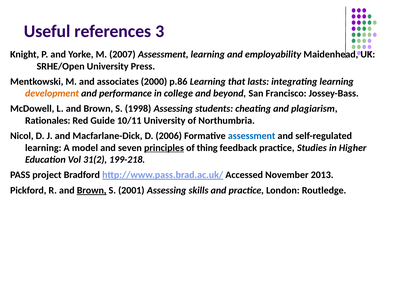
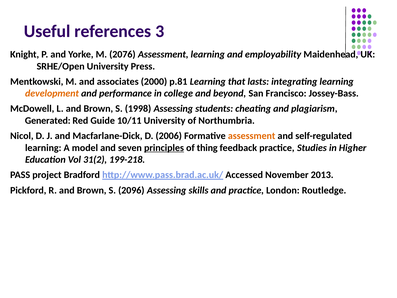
2007: 2007 -> 2076
p.86: p.86 -> p.81
Rationales: Rationales -> Generated
assessment at (252, 136) colour: blue -> orange
Brown at (92, 190) underline: present -> none
2001: 2001 -> 2096
